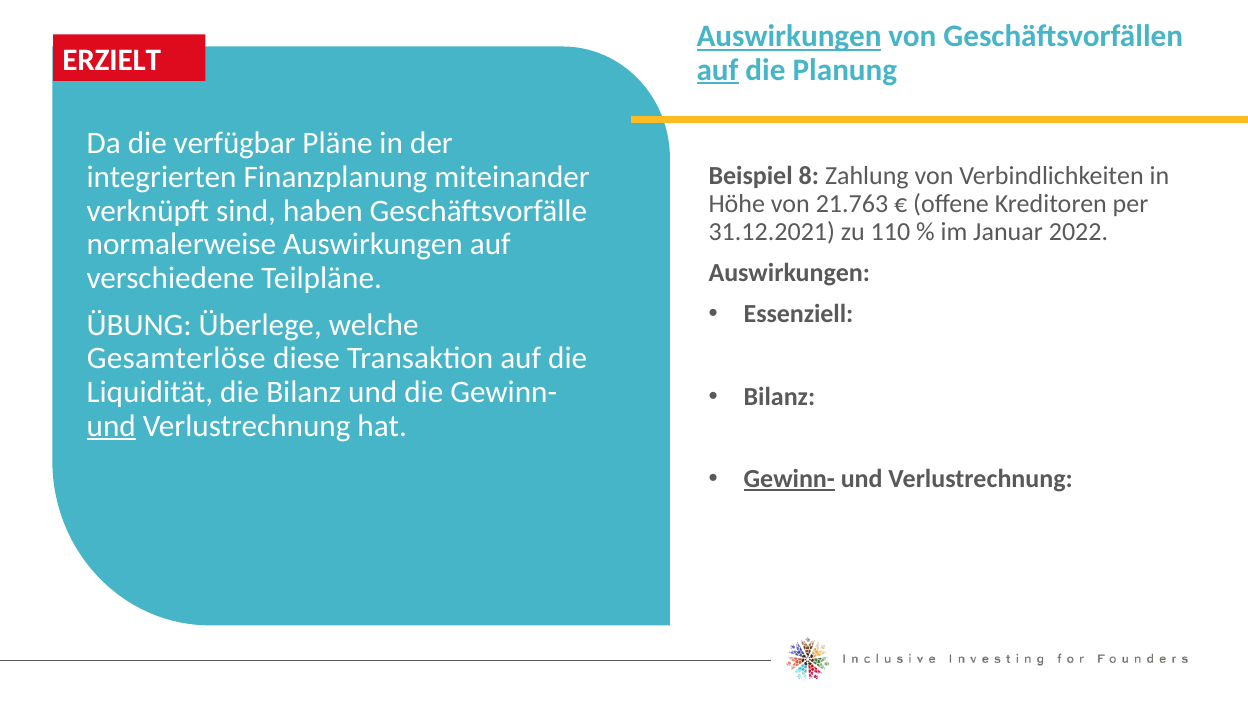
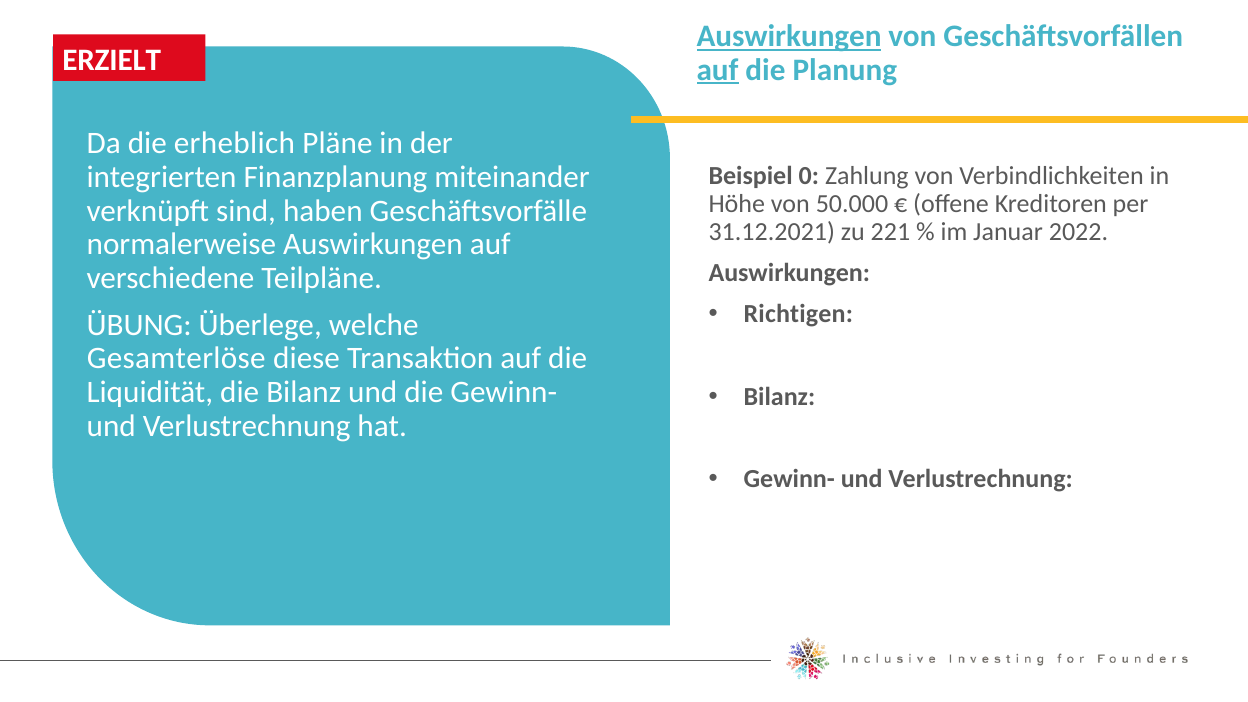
verfügbar: verfügbar -> erheblich
8: 8 -> 0
21.763: 21.763 -> 50.000
110: 110 -> 221
Essenziell: Essenziell -> Richtigen
und at (111, 426) underline: present -> none
Gewinn- at (789, 479) underline: present -> none
